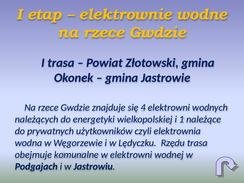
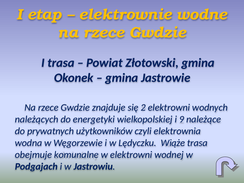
4: 4 -> 2
1: 1 -> 9
Rzędu: Rzędu -> Wiąże
